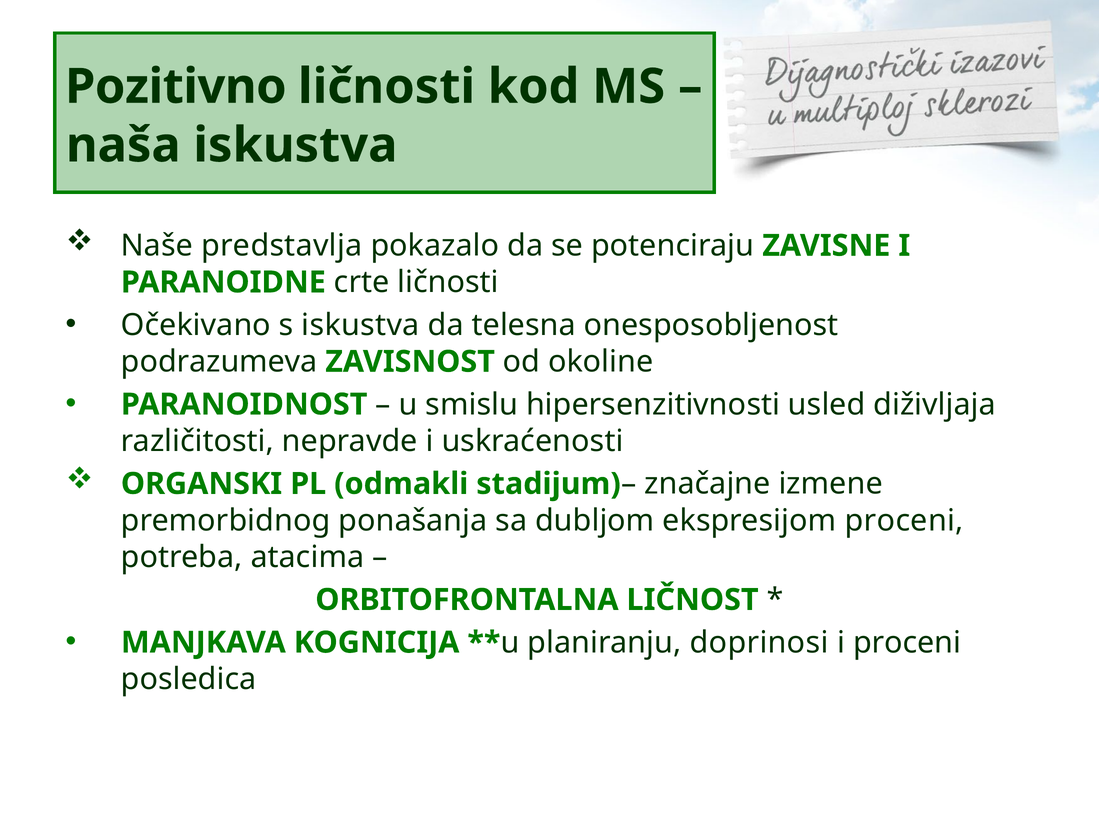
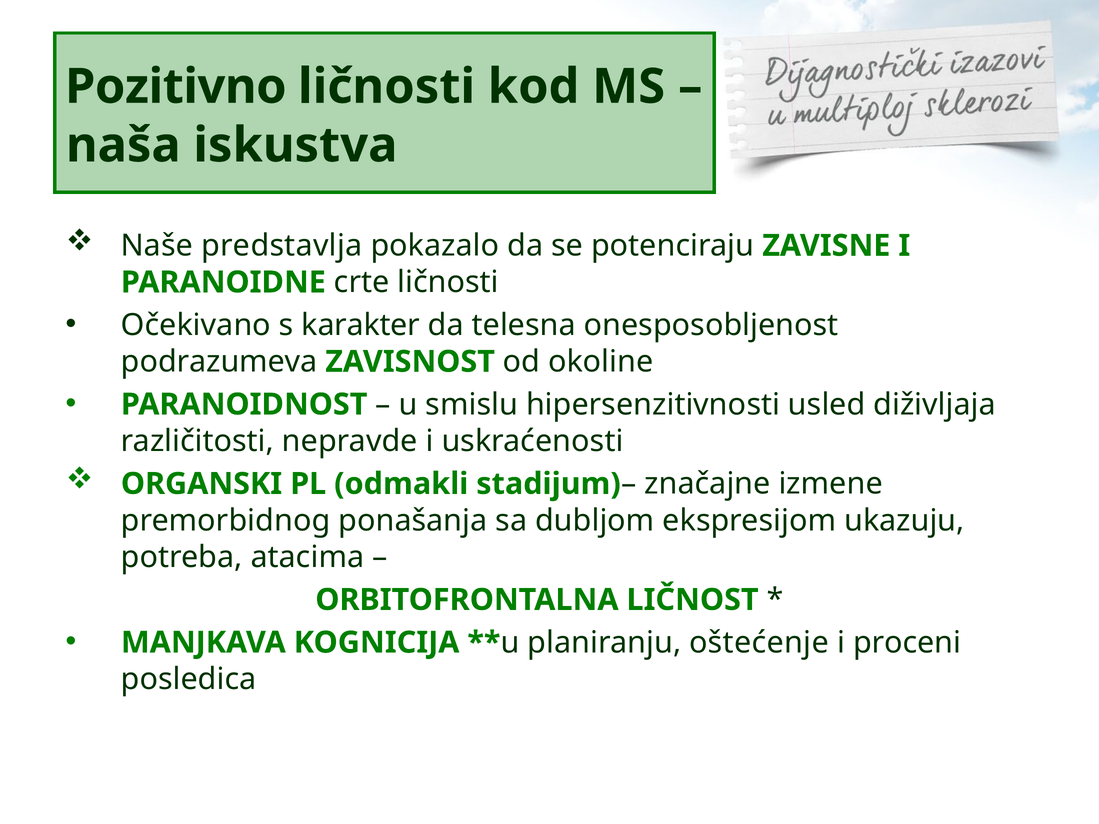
s iskustva: iskustva -> karakter
ekspresijom proceni: proceni -> ukazuju
doprinosi: doprinosi -> oštećenje
